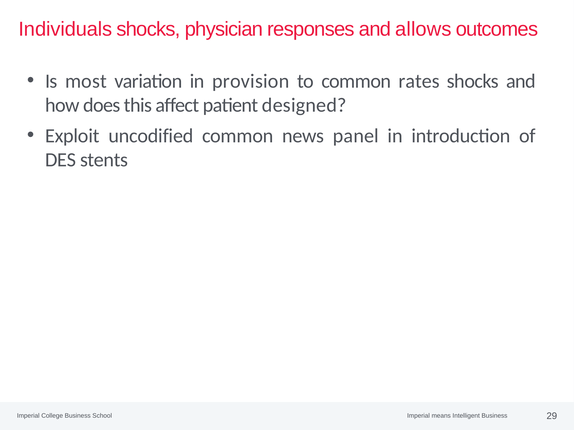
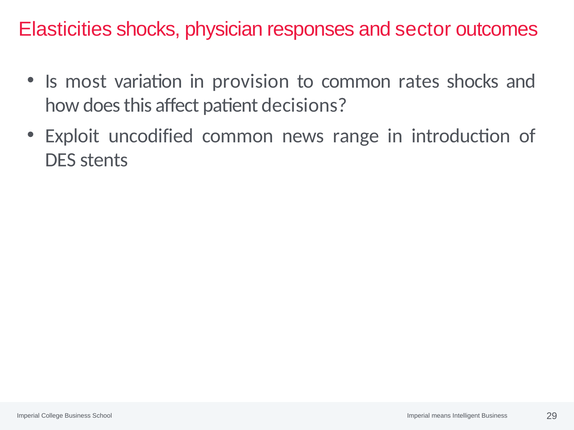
Individuals: Individuals -> Elasticities
allows: allows -> sector
designed: designed -> decisions
panel: panel -> range
